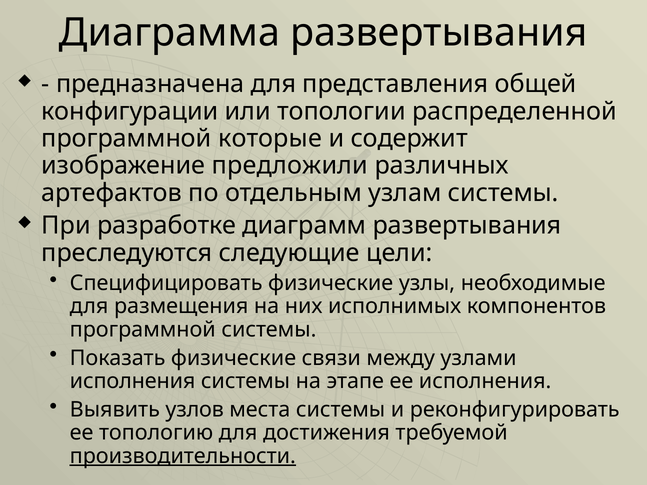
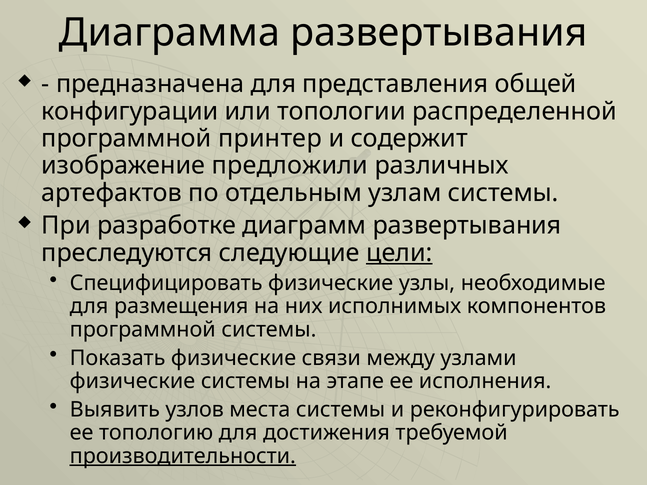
которые: которые -> принтер
цели underline: none -> present
исполнения at (133, 381): исполнения -> физические
